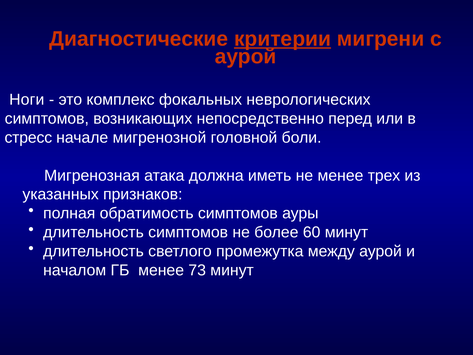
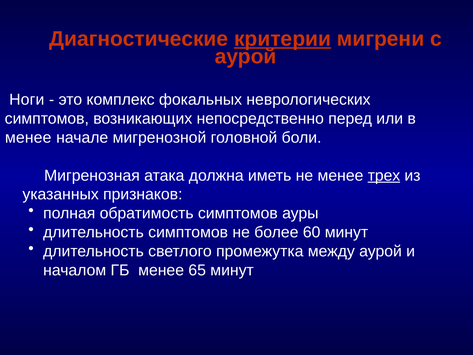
стресс at (28, 137): стресс -> менее
трех underline: none -> present
73: 73 -> 65
